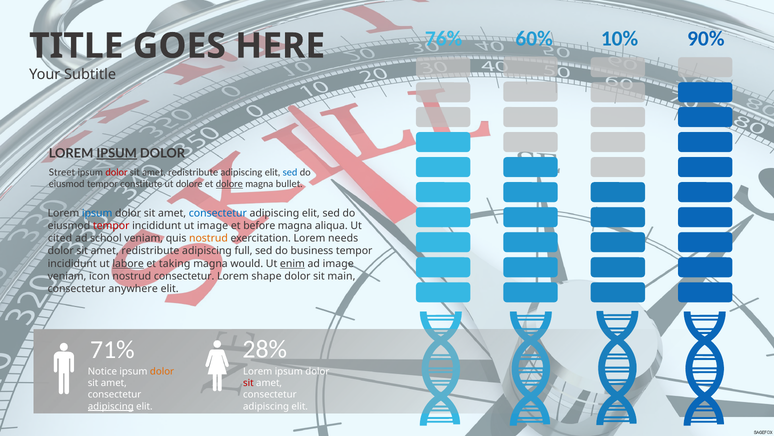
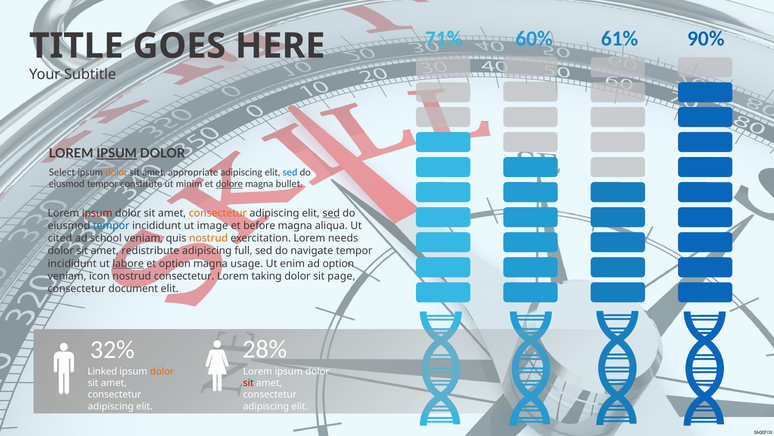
76%: 76% -> 71%
10%: 10% -> 61%
Street: Street -> Select
dolor at (116, 172) colour: red -> orange
redistribute at (193, 172): redistribute -> appropriate
ut dolore: dolore -> minim
ipsum at (97, 213) colour: blue -> red
consectetur at (218, 213) colour: blue -> orange
sed at (331, 213) underline: none -> present
tempor at (111, 225) colour: red -> blue
business: business -> navigate
et taking: taking -> option
would: would -> usage
enim underline: present -> none
ad image: image -> option
shape: shape -> taking
main: main -> page
anywhere: anywhere -> document
71%: 71% -> 32%
Notice: Notice -> Linked
adipiscing at (111, 406) underline: present -> none
